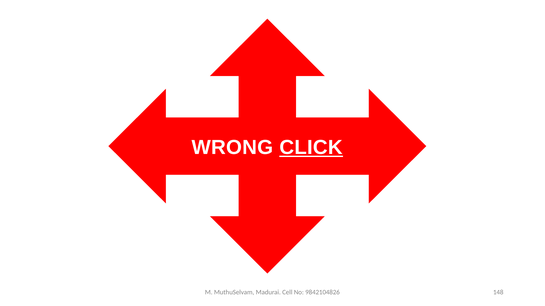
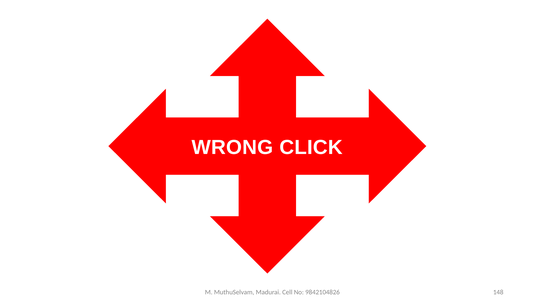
CLICK underline: present -> none
